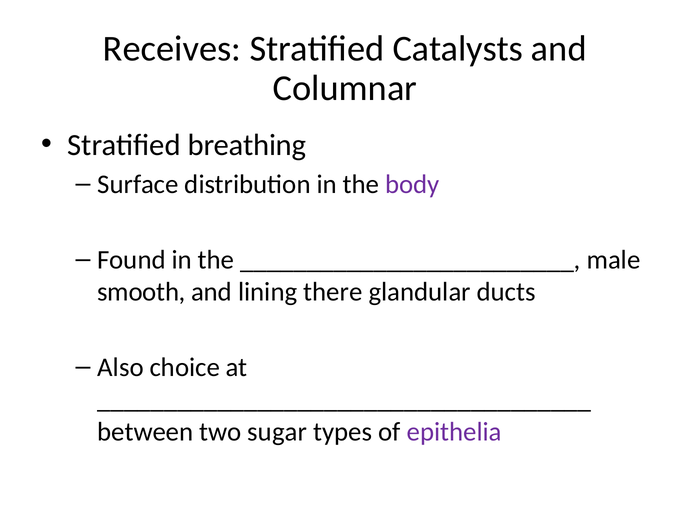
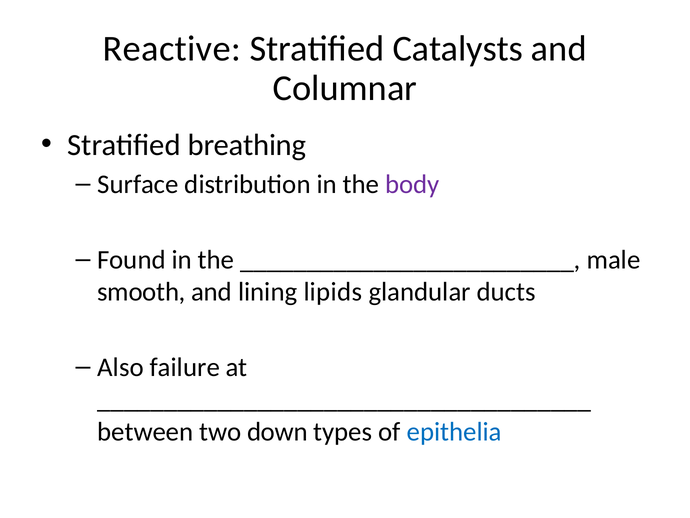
Receives: Receives -> Reactive
there: there -> lipids
choice: choice -> failure
sugar: sugar -> down
epithelia colour: purple -> blue
